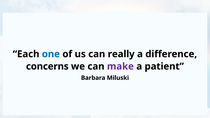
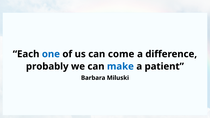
really: really -> come
concerns: concerns -> probably
make colour: purple -> blue
